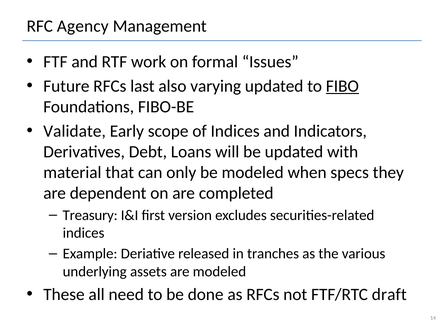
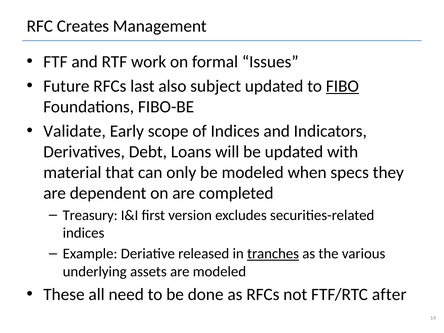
Agency: Agency -> Creates
varying: varying -> subject
tranches underline: none -> present
draft: draft -> after
